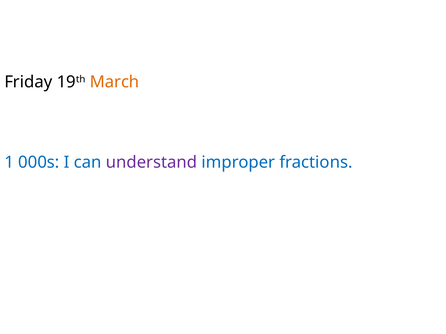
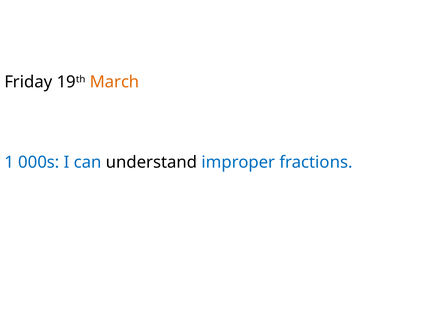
understand colour: purple -> black
